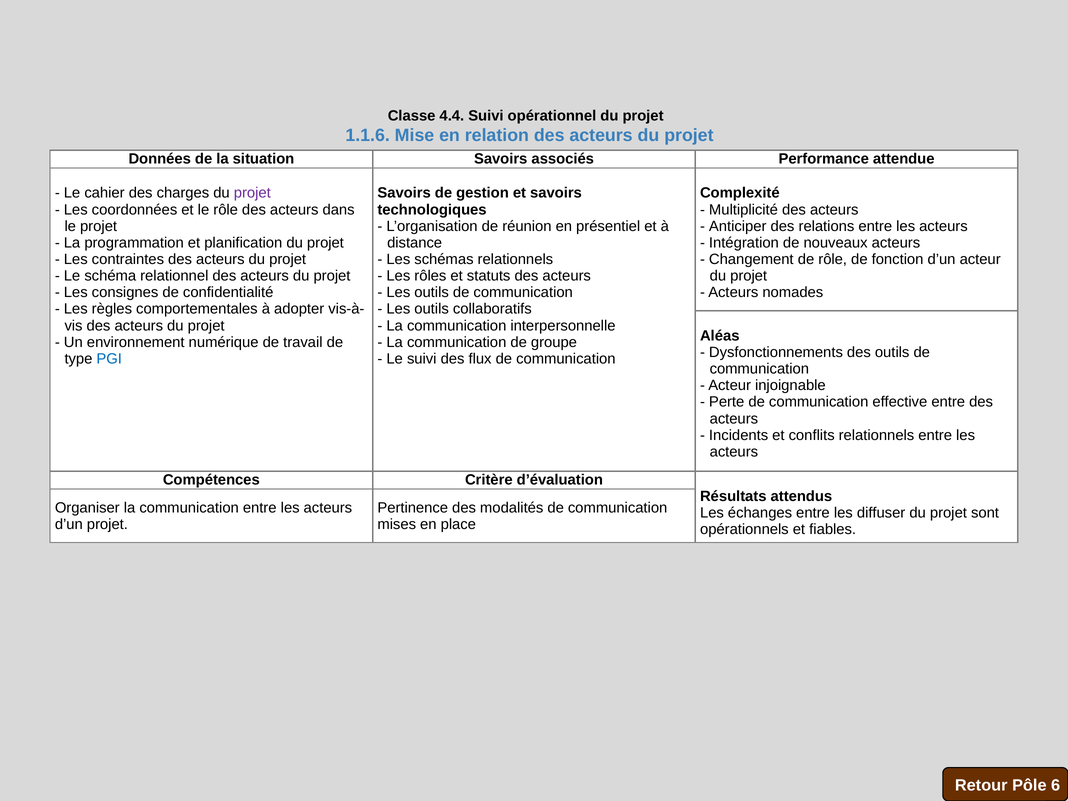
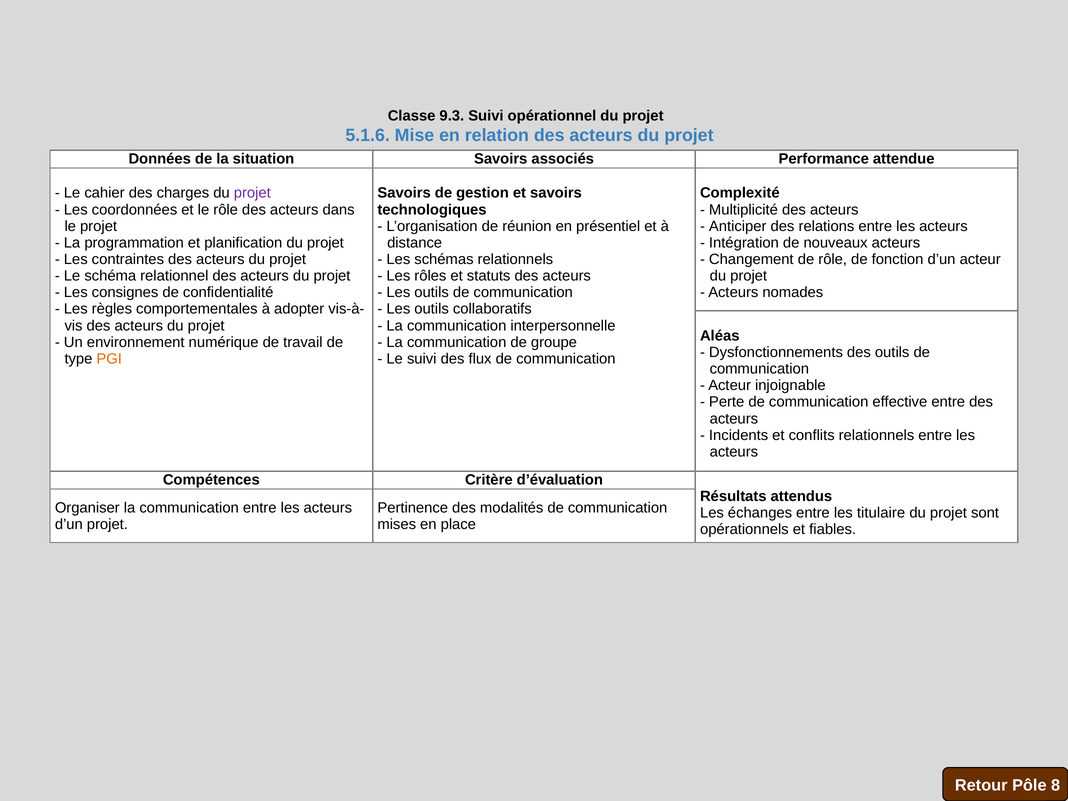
4.4: 4.4 -> 9.3
1.1.6: 1.1.6 -> 5.1.6
PGI colour: blue -> orange
diffuser: diffuser -> titulaire
6: 6 -> 8
